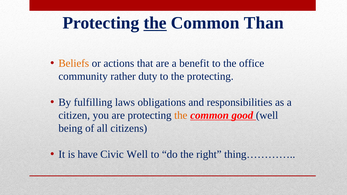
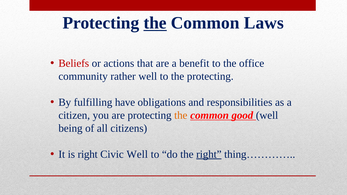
Than: Than -> Laws
Beliefs colour: orange -> red
rather duty: duty -> well
laws: laws -> have
is have: have -> right
right at (209, 154) underline: none -> present
